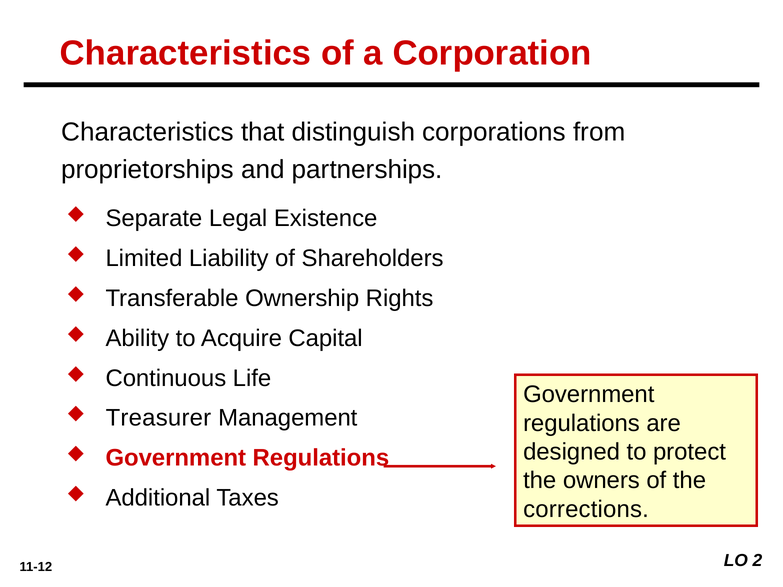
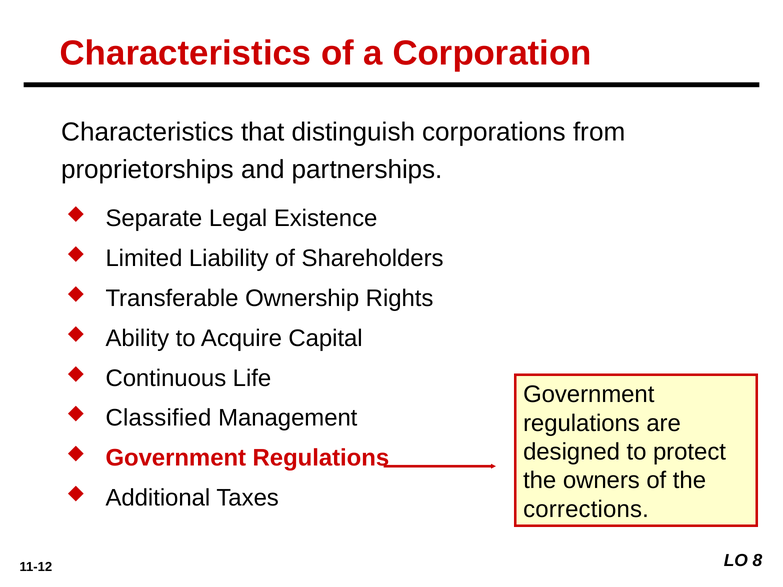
Treasurer: Treasurer -> Classified
2: 2 -> 8
